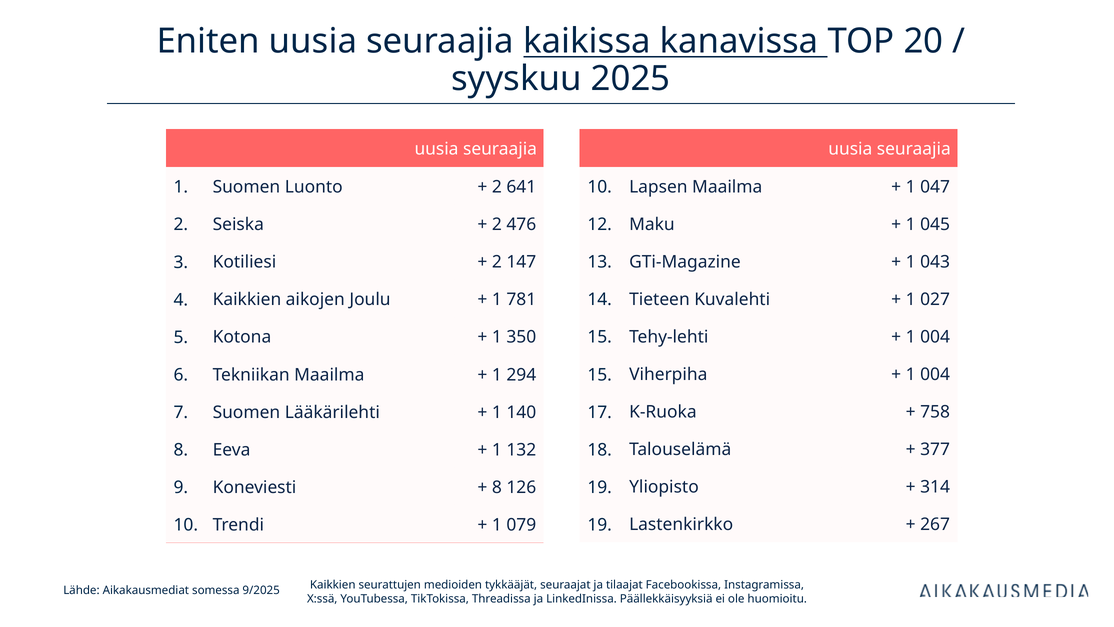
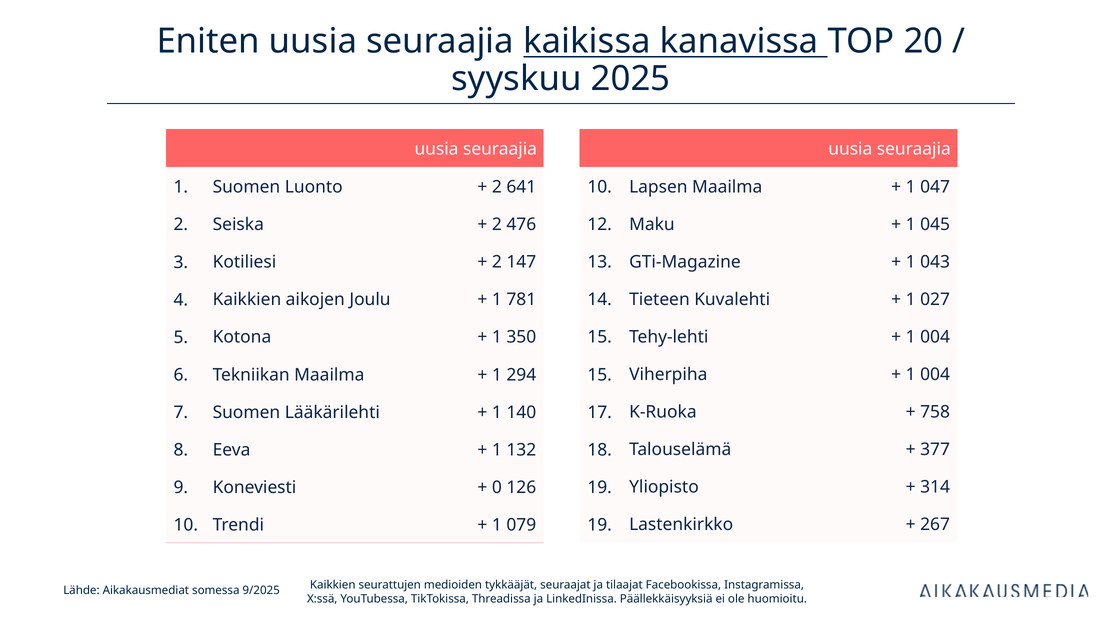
8 at (497, 487): 8 -> 0
